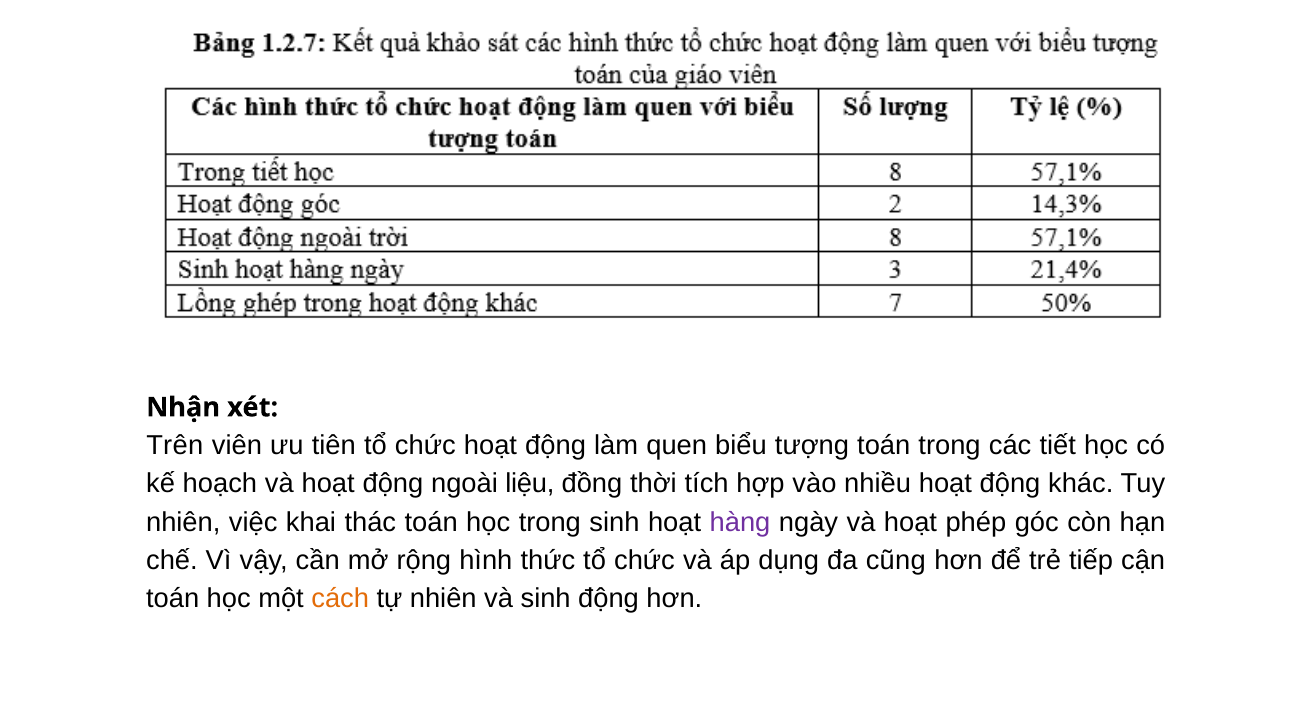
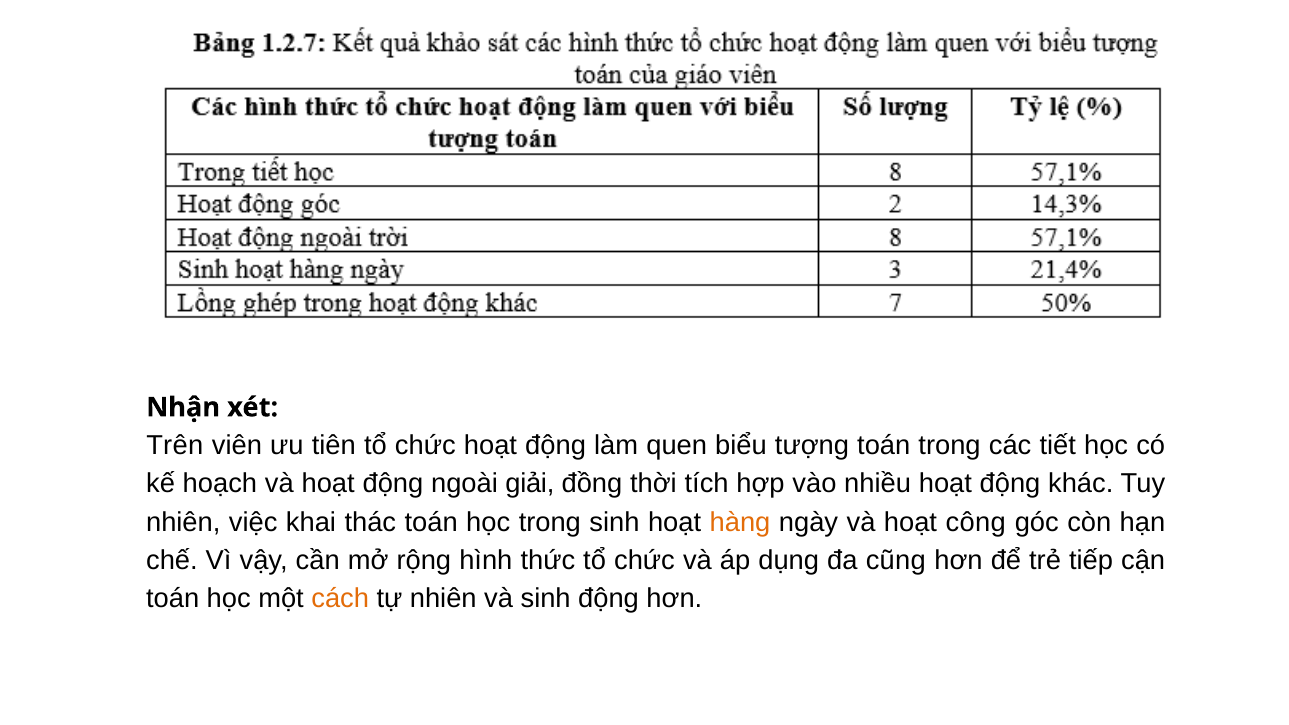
liệu: liệu -> giải
hàng colour: purple -> orange
phép: phép -> công
